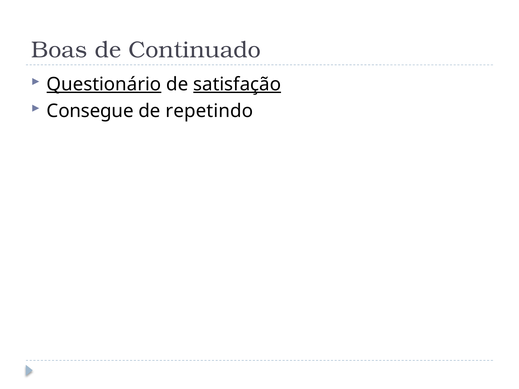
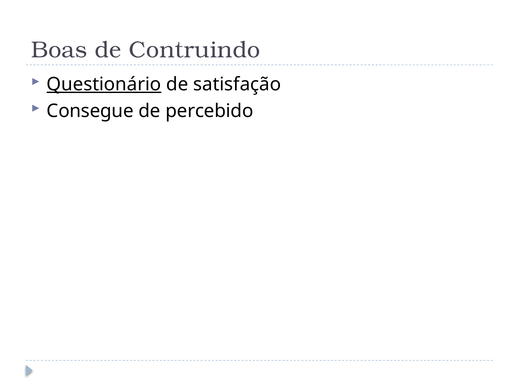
Continuado: Continuado -> Contruindo
satisfação underline: present -> none
repetindo: repetindo -> percebido
